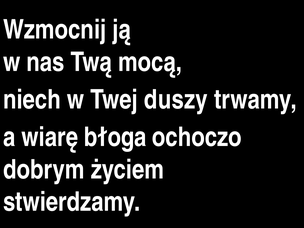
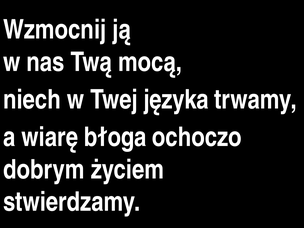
duszy: duszy -> języka
